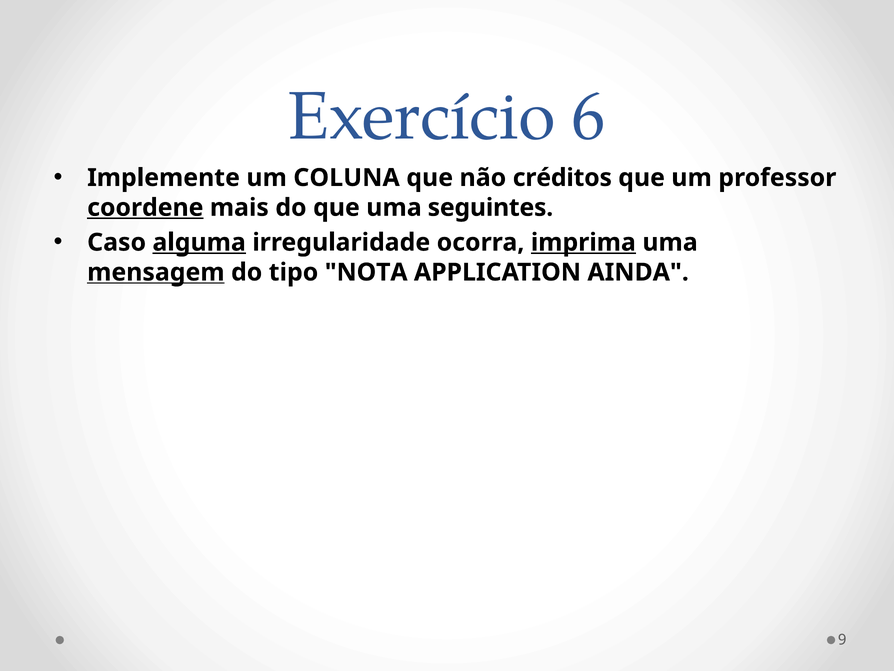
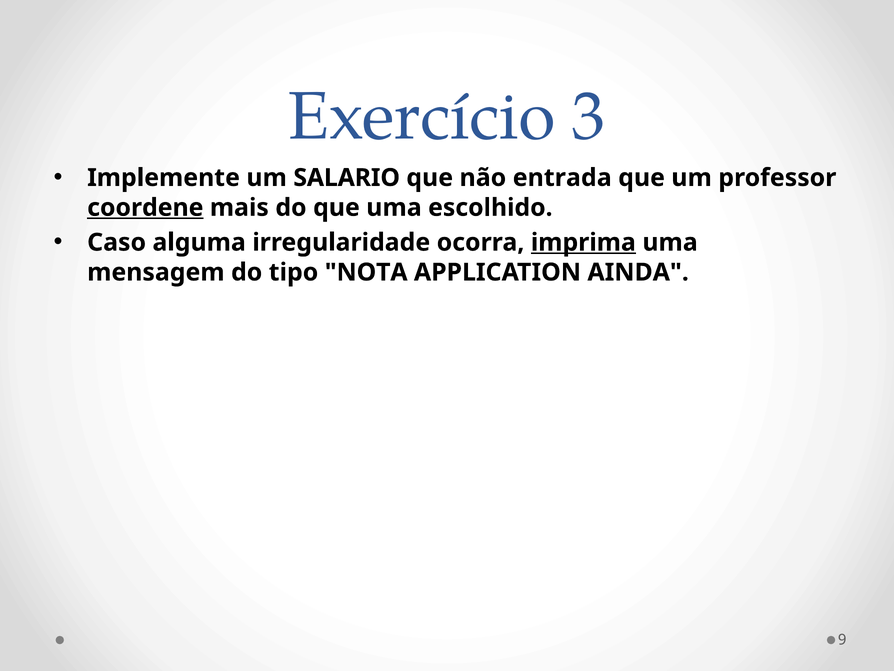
6: 6 -> 3
COLUNA: COLUNA -> SALARIO
créditos: créditos -> entrada
seguintes: seguintes -> escolhido
alguma underline: present -> none
mensagem underline: present -> none
